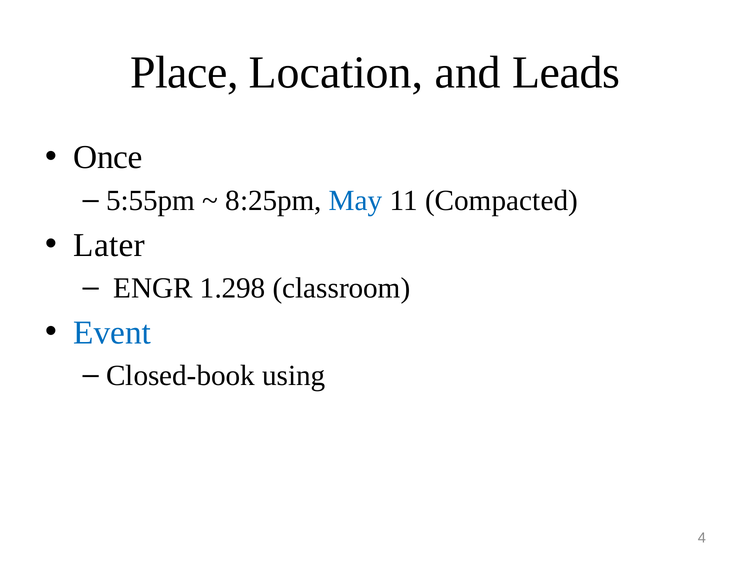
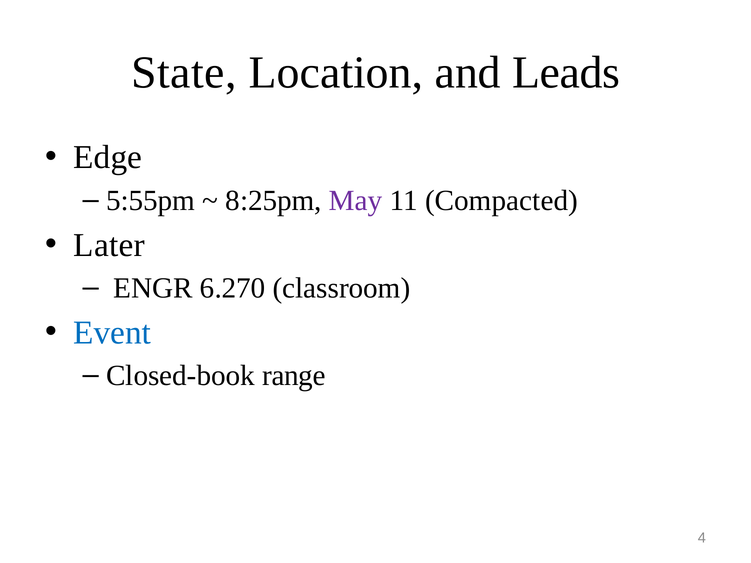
Place: Place -> State
Once: Once -> Edge
May colour: blue -> purple
1.298: 1.298 -> 6.270
using: using -> range
